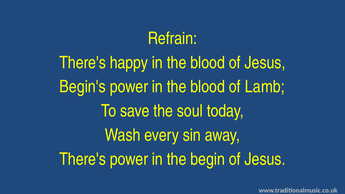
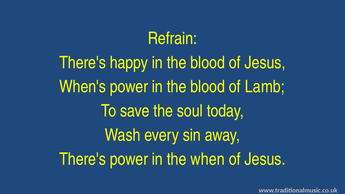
Begin's: Begin's -> When's
begin: begin -> when
